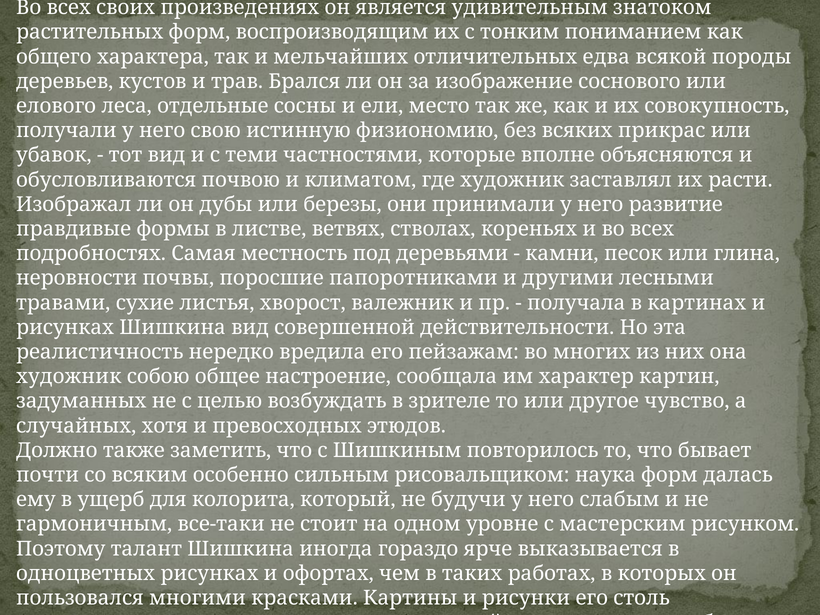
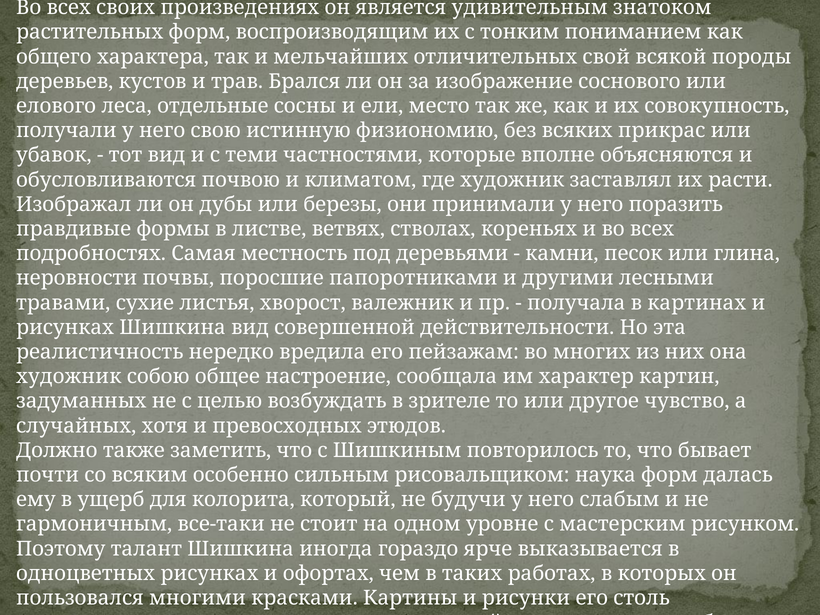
едва: едва -> свой
развитие: развитие -> поразить
